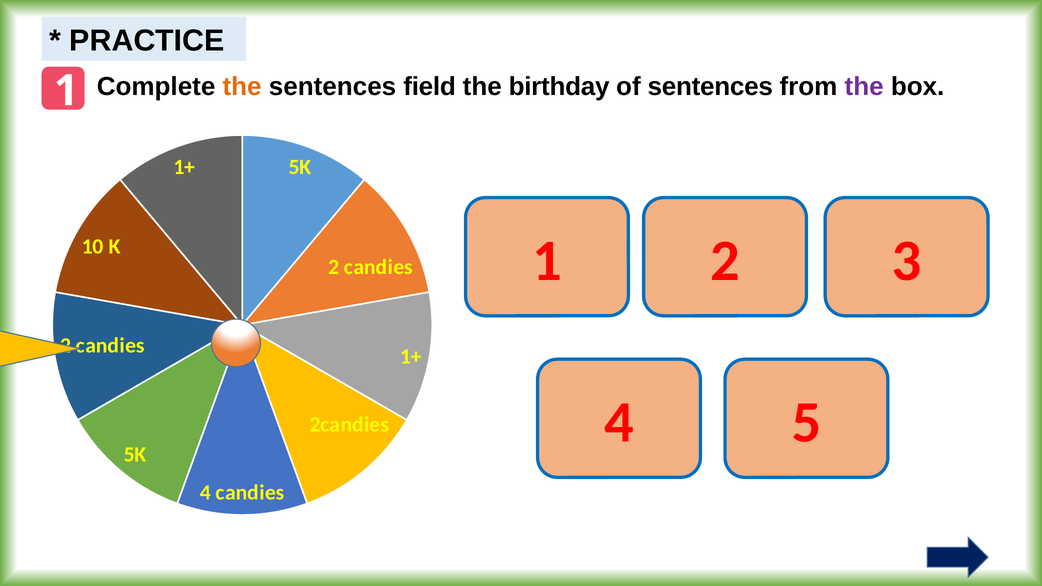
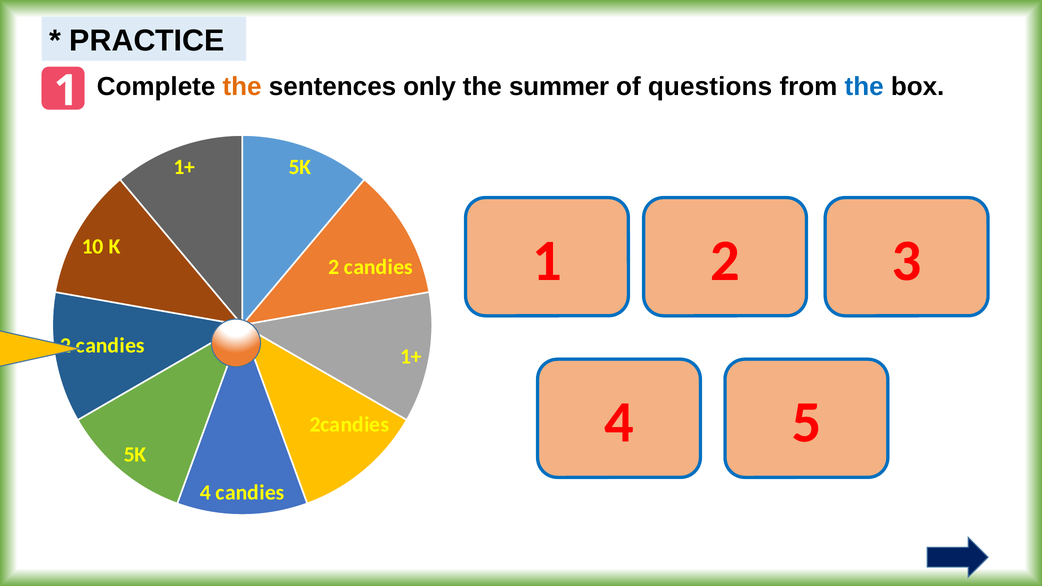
field: field -> only
birthday: birthday -> summer
of sentences: sentences -> questions
the at (864, 87) colour: purple -> blue
